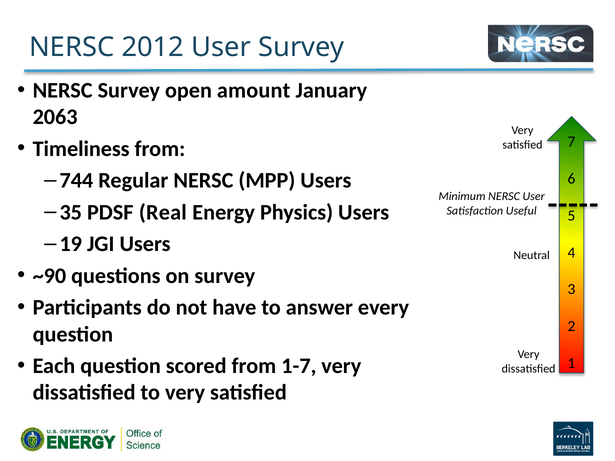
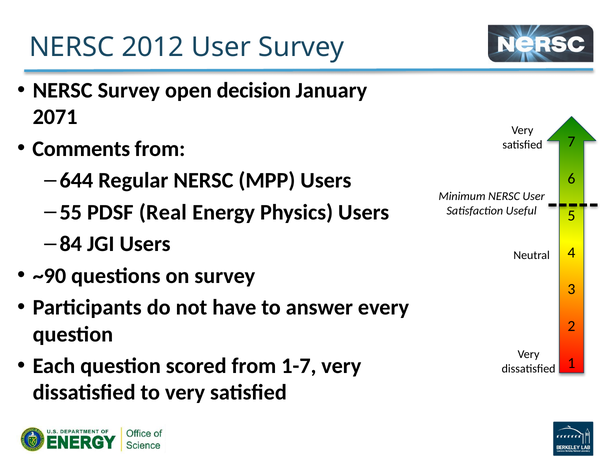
amount: amount -> decision
2063: 2063 -> 2071
Timeliness: Timeliness -> Comments
744: 744 -> 644
35: 35 -> 55
19: 19 -> 84
